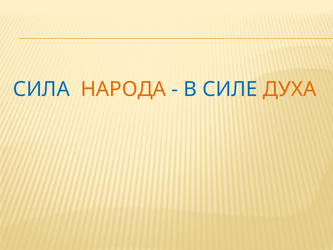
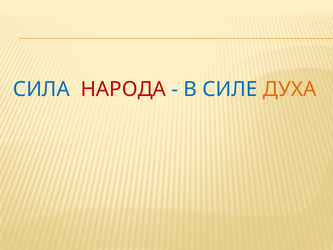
НАРОДА colour: orange -> red
